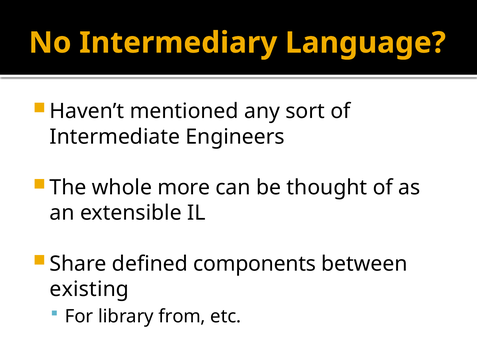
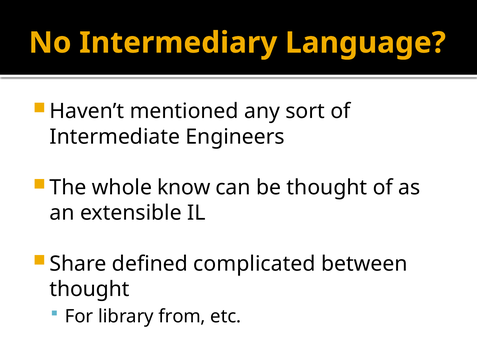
more: more -> know
components: components -> complicated
existing at (89, 290): existing -> thought
